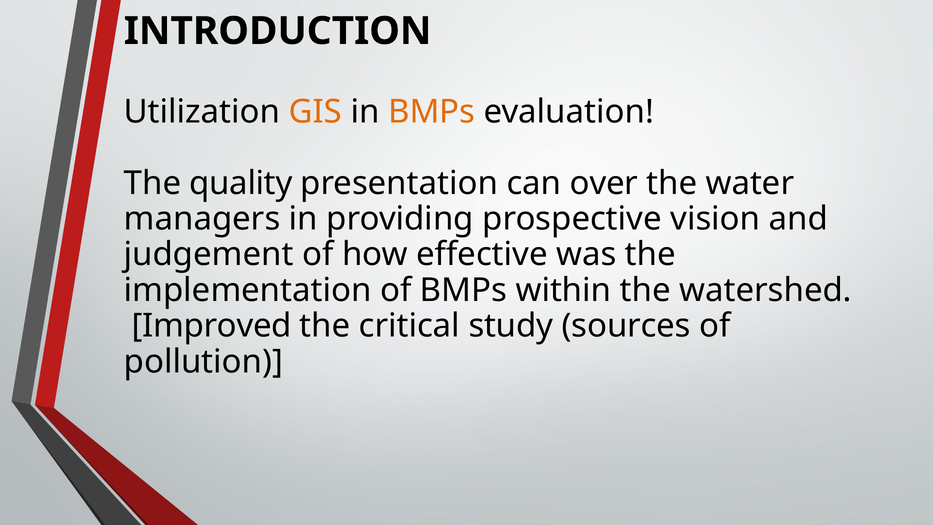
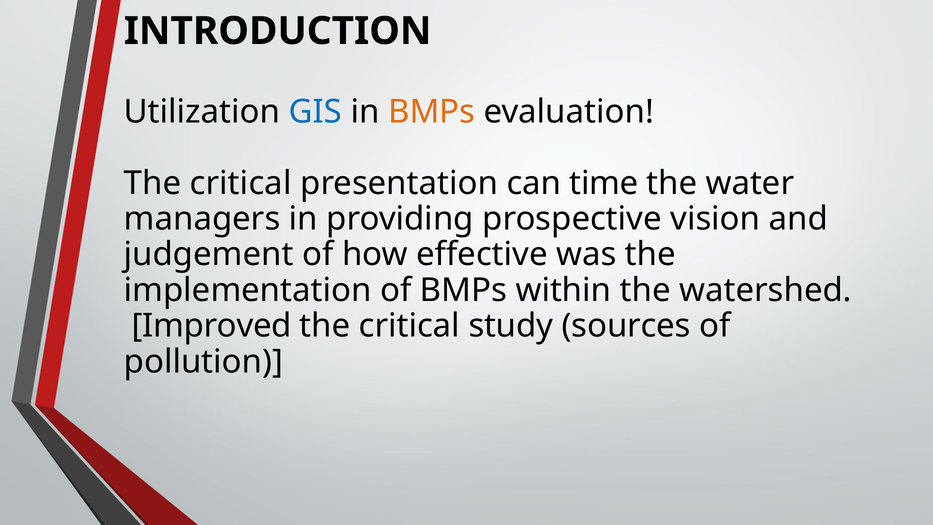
GIS colour: orange -> blue
quality at (241, 183): quality -> critical
over: over -> time
